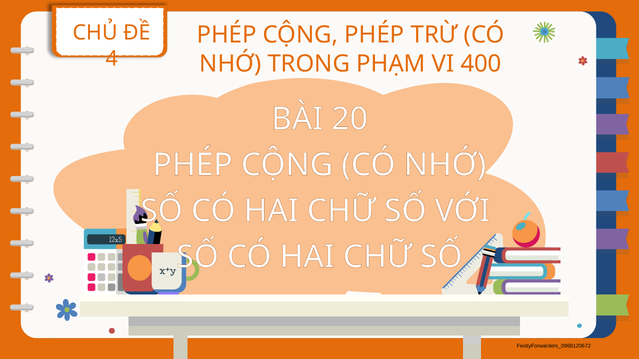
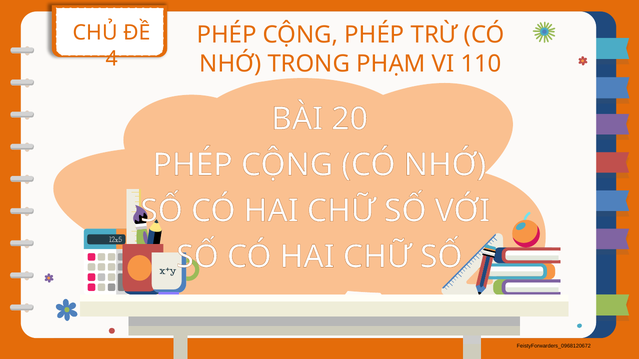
400: 400 -> 110
